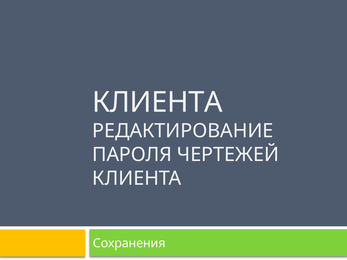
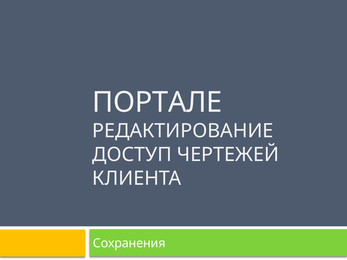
КЛИЕНТА at (157, 103): КЛИЕНТА -> ПОРТАЛЕ
ПАРОЛЯ: ПАРОЛЯ -> ДОСТУП
